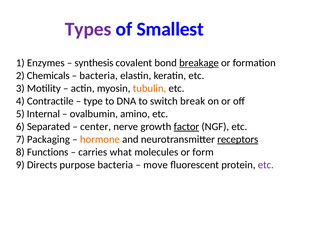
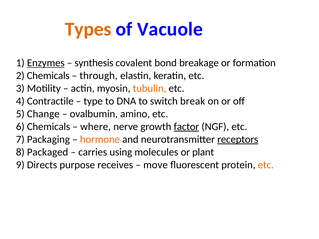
Types colour: purple -> orange
Smallest: Smallest -> Vacuole
Enzymes underline: none -> present
breakage underline: present -> none
bacteria at (99, 76): bacteria -> through
Internal: Internal -> Change
6 Separated: Separated -> Chemicals
center: center -> where
Functions: Functions -> Packaged
what: what -> using
form: form -> plant
purpose bacteria: bacteria -> receives
etc at (266, 165) colour: purple -> orange
